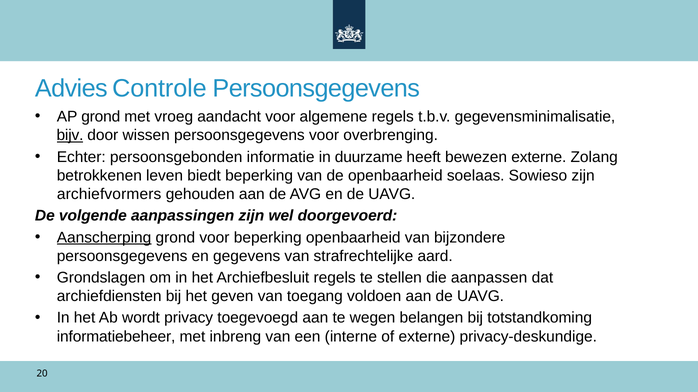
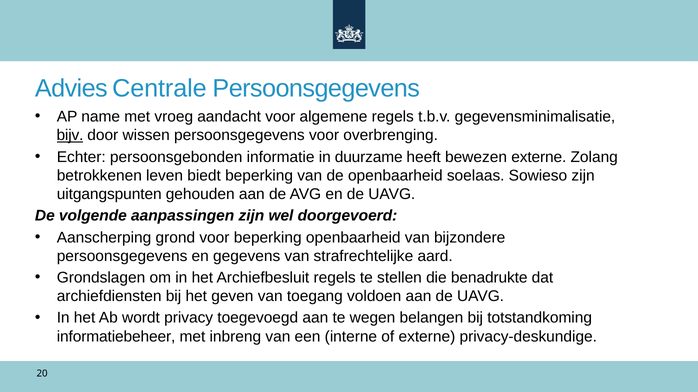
Controle: Controle -> Centrale
AP grond: grond -> name
archiefvormers: archiefvormers -> uitgangspunten
Aanscherping underline: present -> none
aanpassen: aanpassen -> benadrukte
